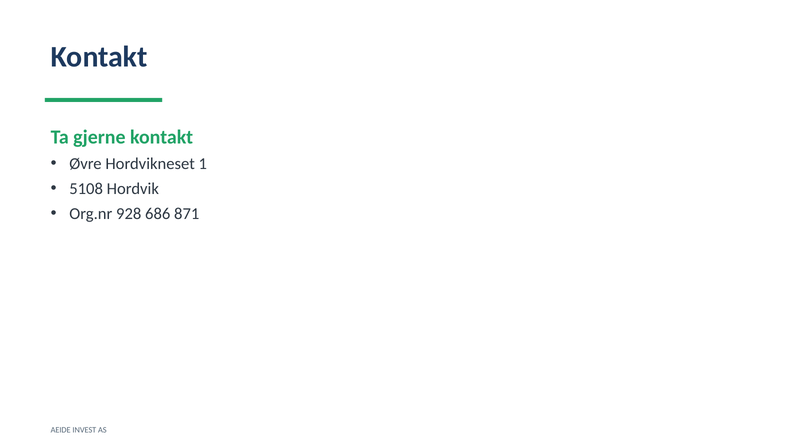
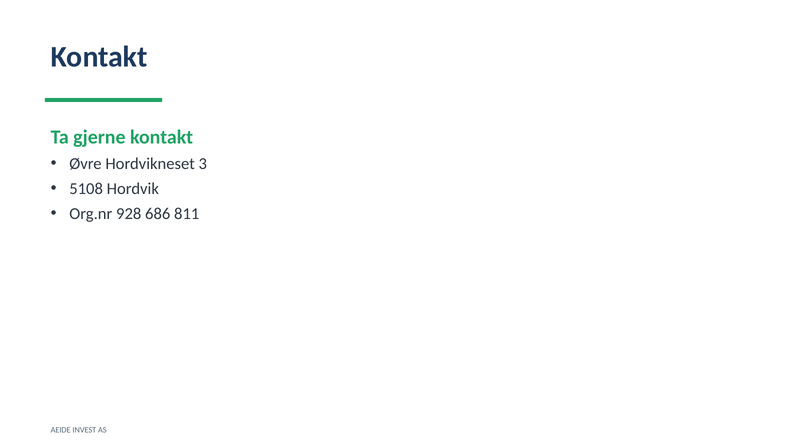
1: 1 -> 3
871: 871 -> 811
